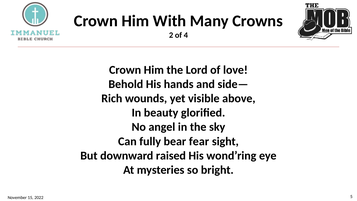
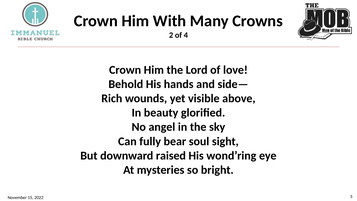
fear: fear -> soul
